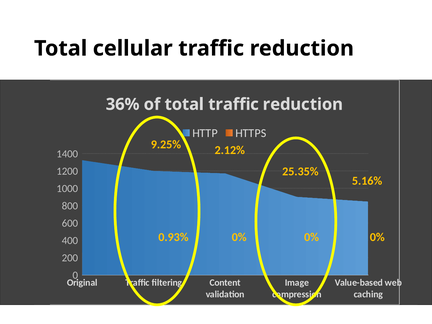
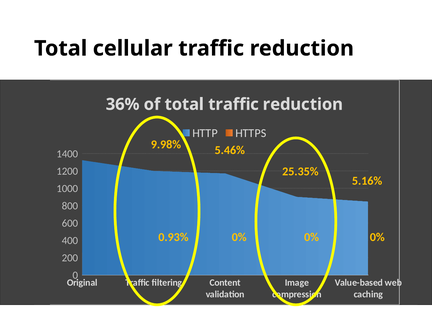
9.25%: 9.25% -> 9.98%
2.12%: 2.12% -> 5.46%
